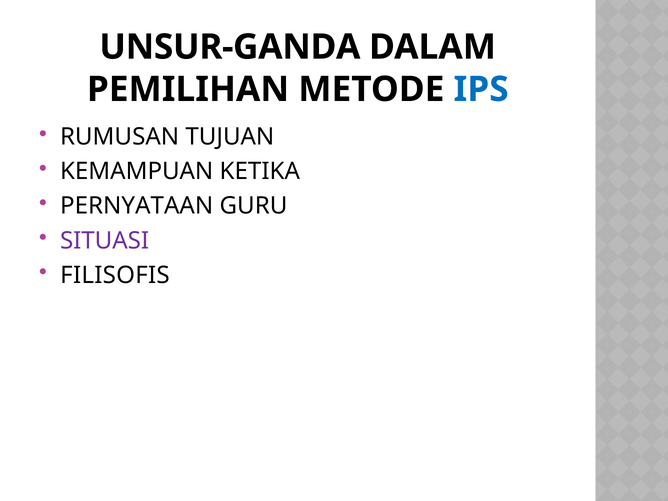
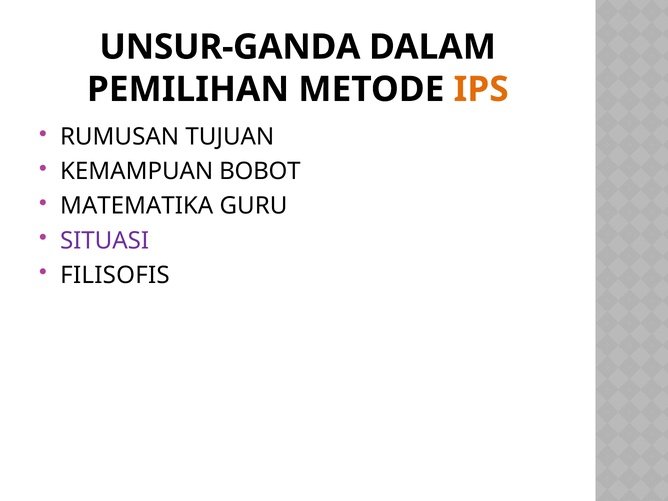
IPS colour: blue -> orange
KETIKA: KETIKA -> BOBOT
PERNYATAAN: PERNYATAAN -> MATEMATIKA
